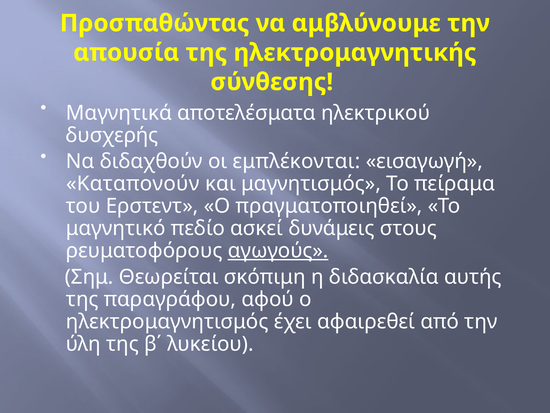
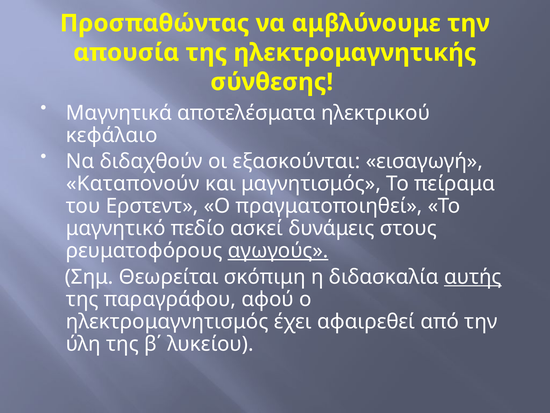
δυσχερής: δυσχερής -> κεφάλαιο
εμπλέκονται: εμπλέκονται -> εξασκούνται
αυτής underline: none -> present
